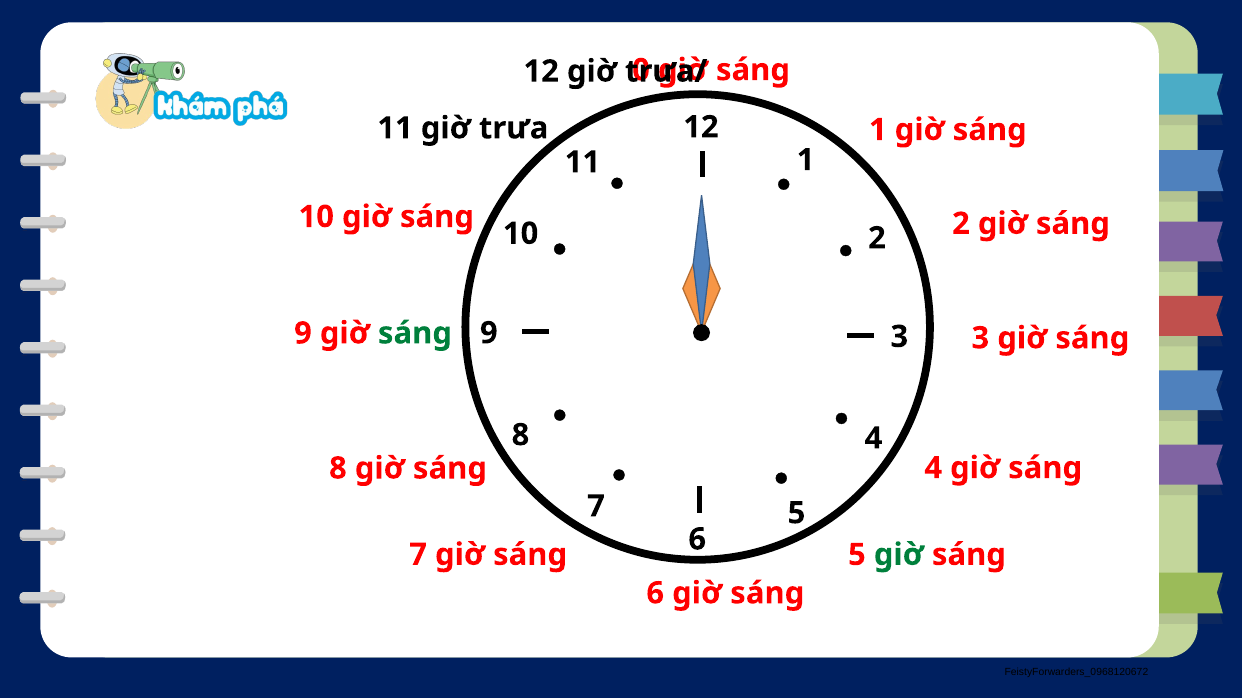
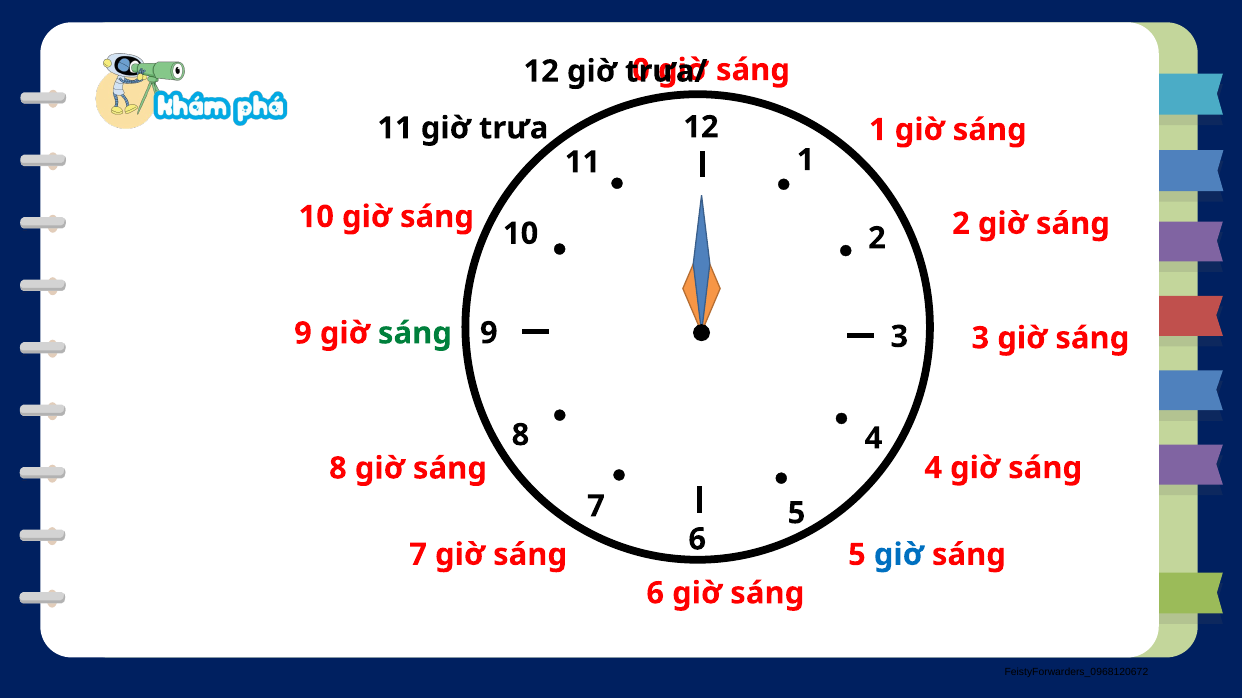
giờ at (899, 555) colour: green -> blue
